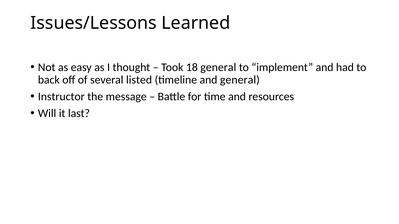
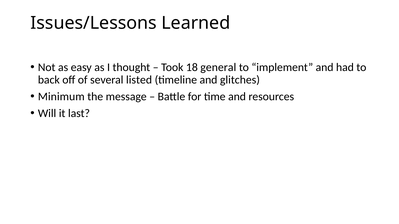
and general: general -> glitches
Instructor: Instructor -> Minimum
